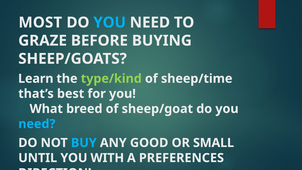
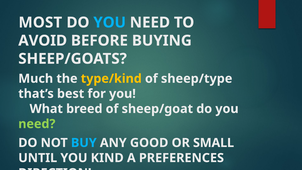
GRAZE: GRAZE -> AVOID
Learn: Learn -> Much
type/kind colour: light green -> yellow
sheep/time: sheep/time -> sheep/type
need at (37, 124) colour: light blue -> light green
WITH: WITH -> KIND
